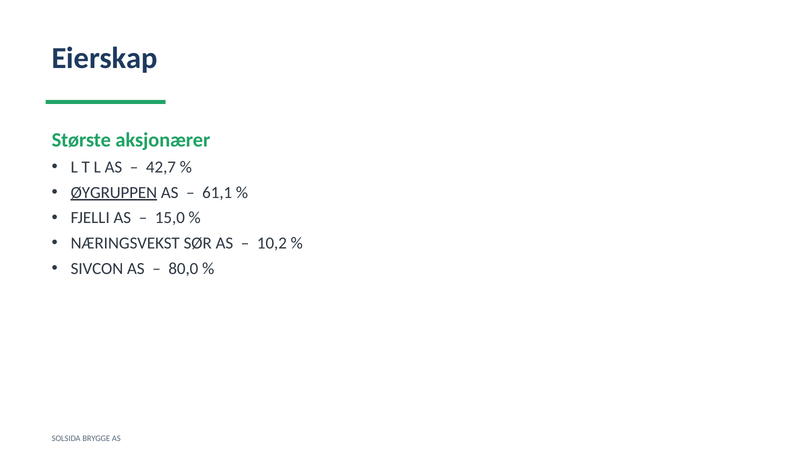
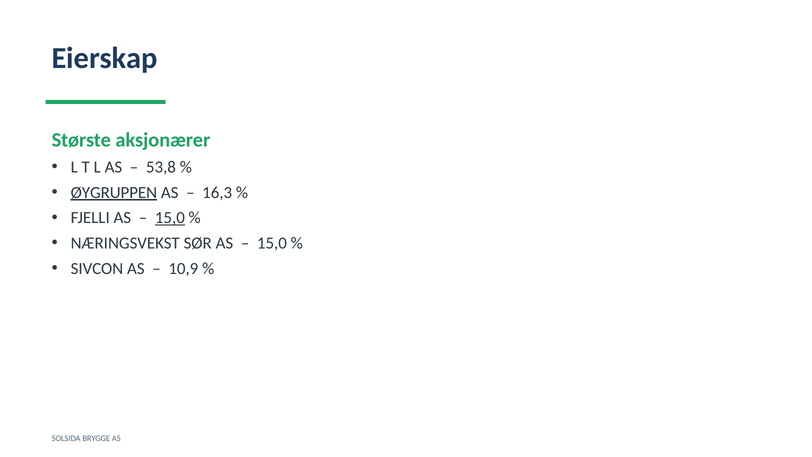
42,7: 42,7 -> 53,8
61,1: 61,1 -> 16,3
15,0 at (170, 218) underline: none -> present
10,2 at (272, 243): 10,2 -> 15,0
80,0: 80,0 -> 10,9
